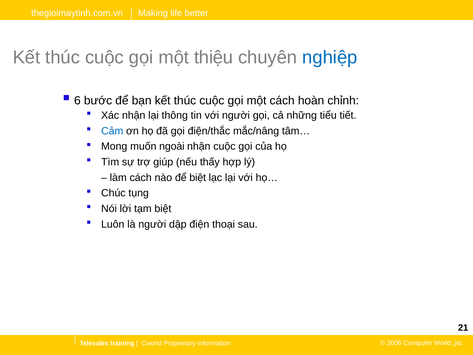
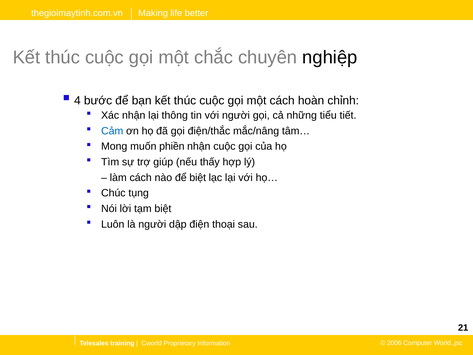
thiệu: thiệu -> chắc
nghiệp colour: blue -> black
6: 6 -> 4
ngoài: ngoài -> phiền
